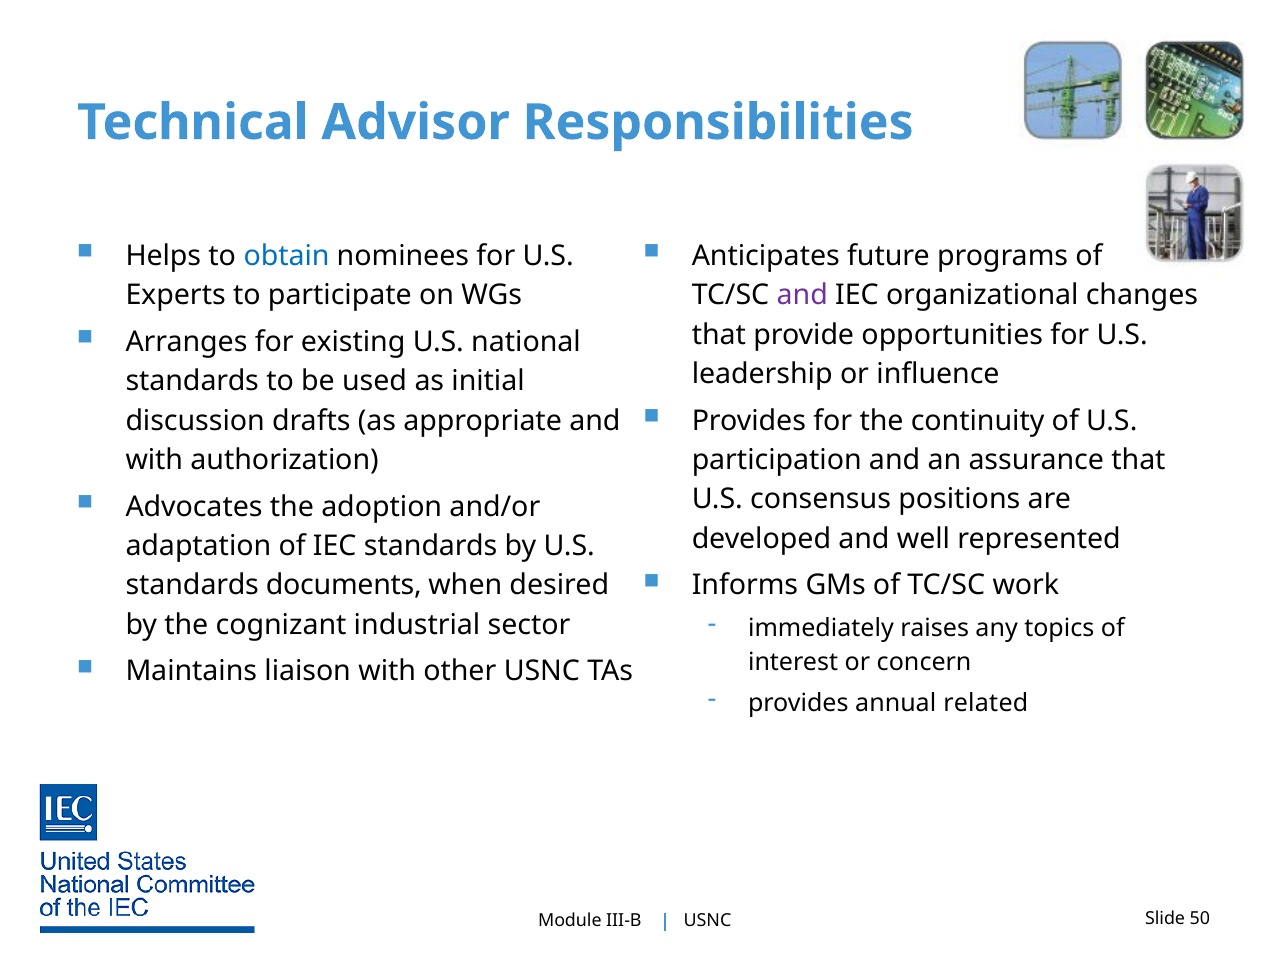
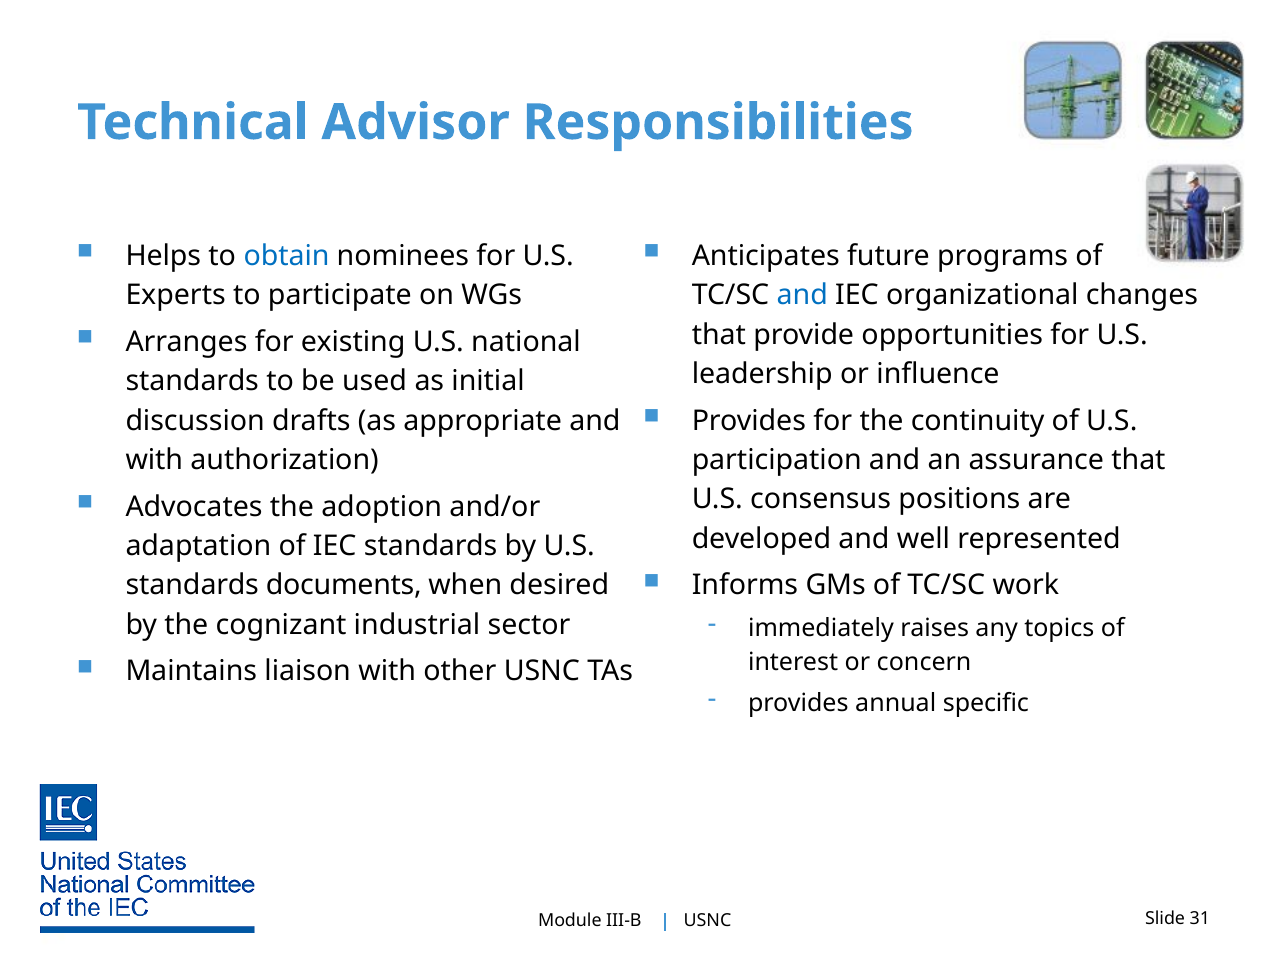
and at (802, 295) colour: purple -> blue
related: related -> specific
50: 50 -> 31
